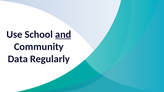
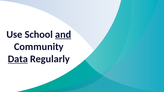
Data underline: none -> present
